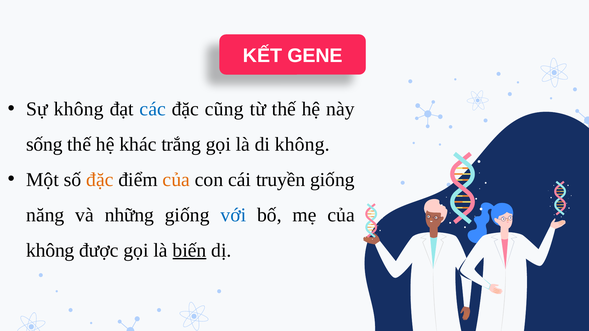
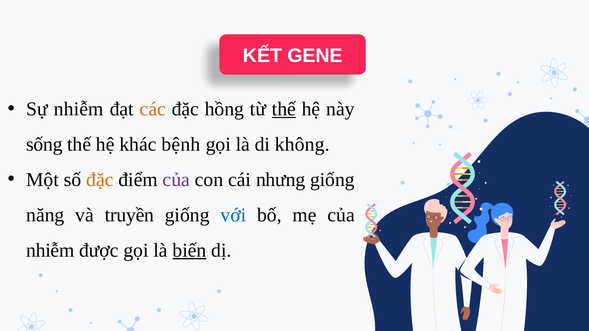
Sự không: không -> nhiễm
các colour: blue -> orange
cũng: cũng -> hồng
thế at (284, 109) underline: none -> present
trắng: trắng -> bệnh
của at (176, 180) colour: orange -> purple
truyền: truyền -> nhưng
những: những -> truyền
không at (50, 250): không -> nhiễm
